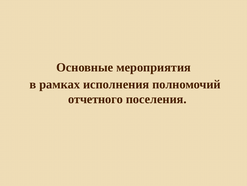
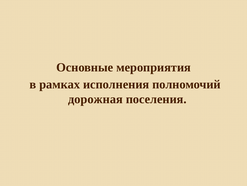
отчетного: отчетного -> дорожная
